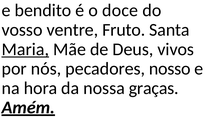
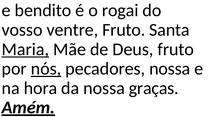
doce: doce -> rogai
Deus vivos: vivos -> fruto
nós underline: none -> present
pecadores nosso: nosso -> nossa
